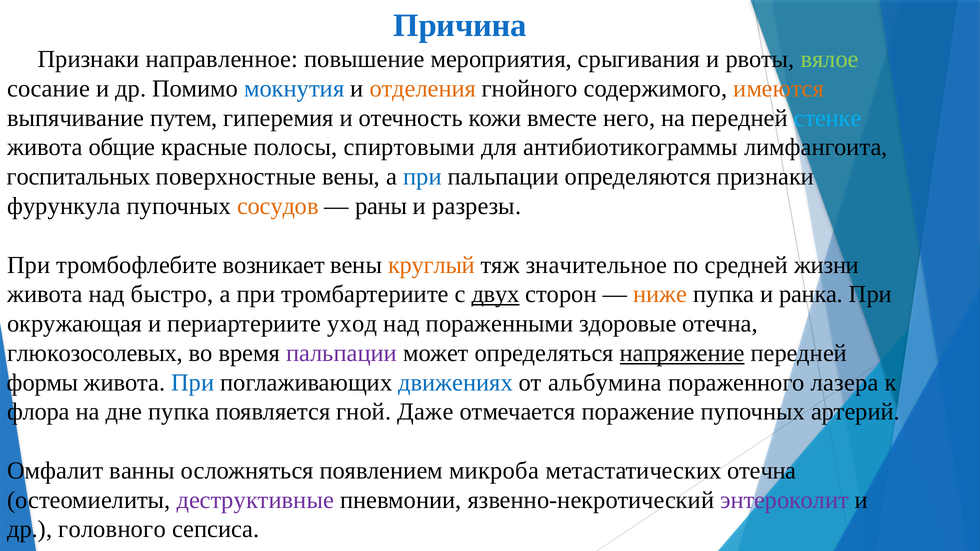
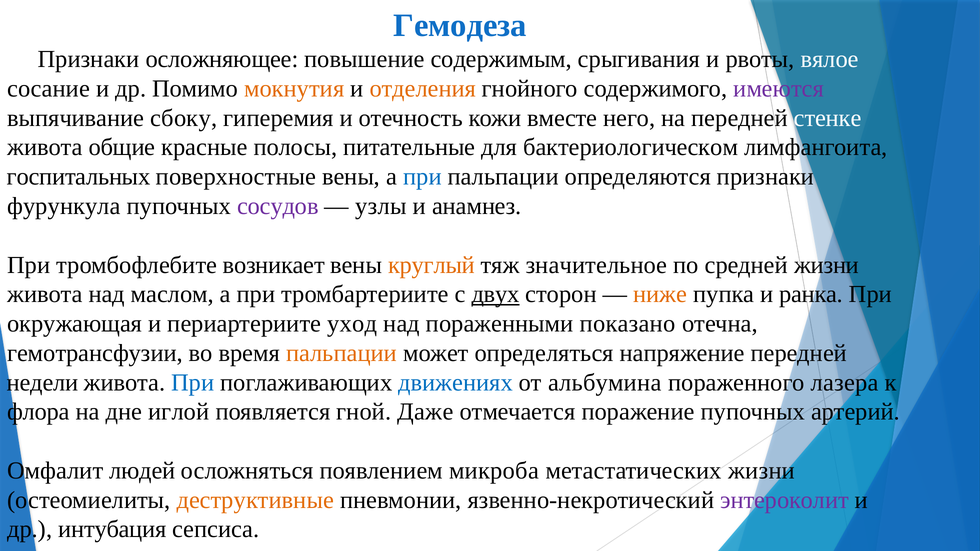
Причина: Причина -> Гемодеза
направленное: направленное -> осложняющее
мероприятия: мероприятия -> содержимым
вялое colour: light green -> white
мокнутия colour: blue -> orange
имеются colour: orange -> purple
путем: путем -> сбоку
стенке colour: light blue -> white
спиртовыми: спиртовыми -> питательные
антибиотикограммы: антибиотикограммы -> бактериологическом
сосудов colour: orange -> purple
раны: раны -> узлы
разрезы: разрезы -> анамнез
быстро: быстро -> маслом
здоровые: здоровые -> показано
глюкозосолевых: глюкозосолевых -> гемотрансфузии
пальпации at (342, 353) colour: purple -> orange
напряжение underline: present -> none
формы: формы -> недели
дне пупка: пупка -> иглой
ванны: ванны -> людей
метастатических отечна: отечна -> жизни
деструктивные colour: purple -> orange
головного: головного -> интубация
